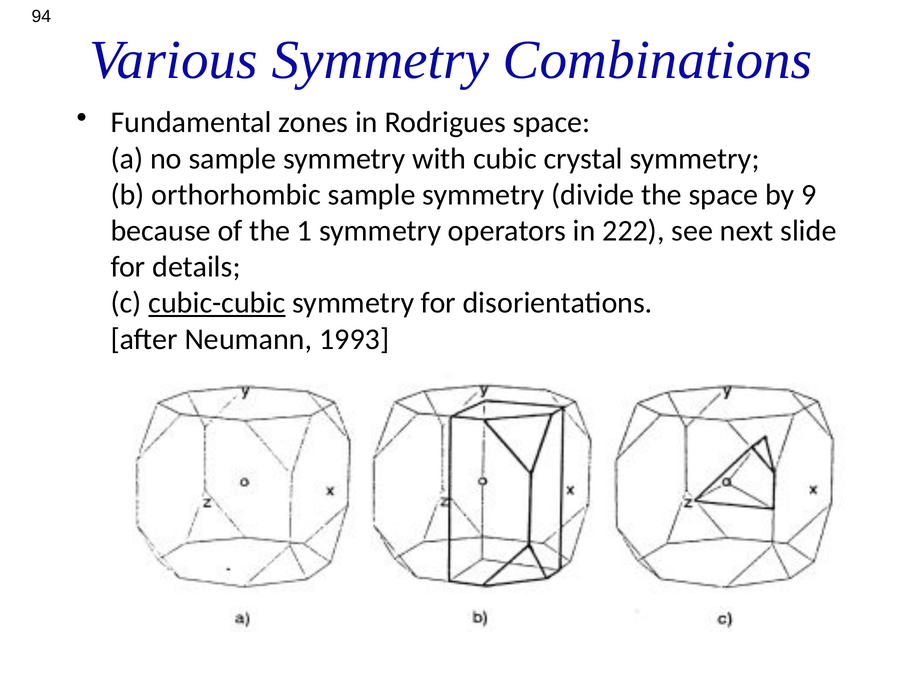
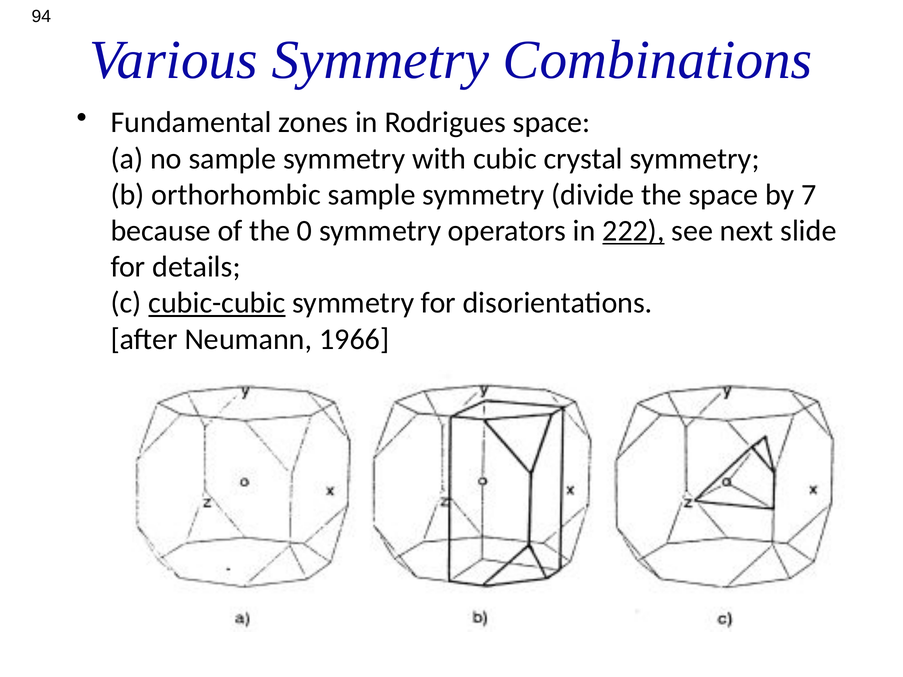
9: 9 -> 7
1: 1 -> 0
222 underline: none -> present
1993: 1993 -> 1966
